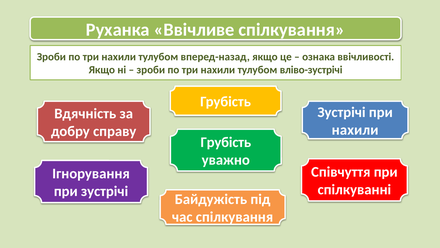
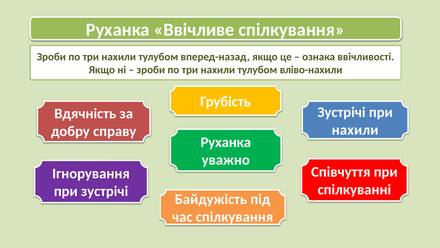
вліво-зустрічі: вліво-зустрічі -> вліво-нахили
Грубість at (226, 142): Грубість -> Руханка
